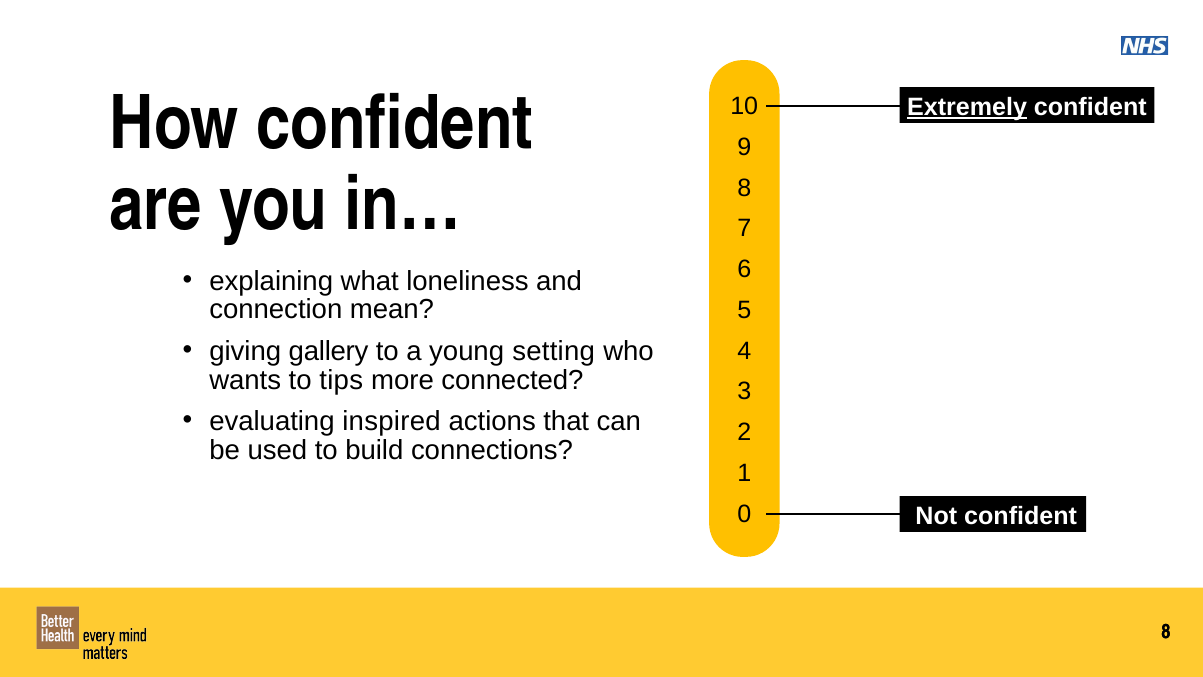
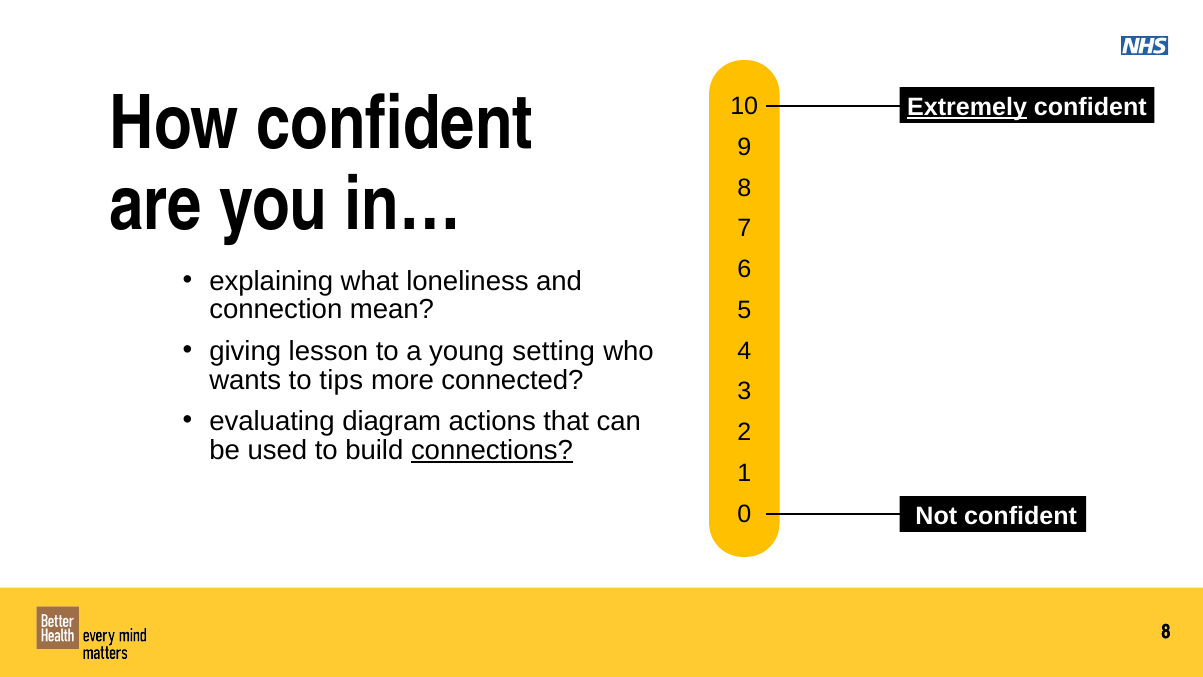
gallery: gallery -> lesson
inspired: inspired -> diagram
connections underline: none -> present
